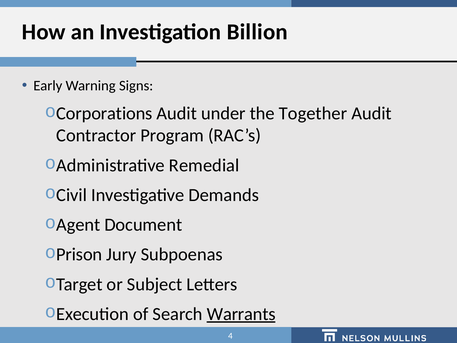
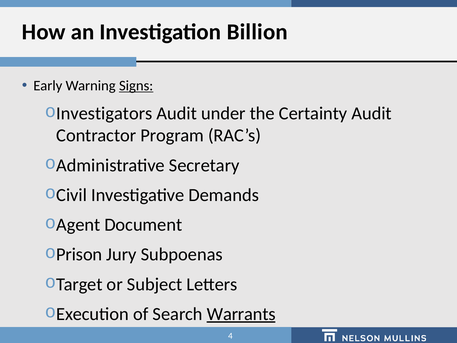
Signs underline: none -> present
Corporations: Corporations -> Investigators
Together: Together -> Certainty
Remedial: Remedial -> Secretary
